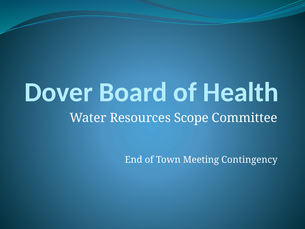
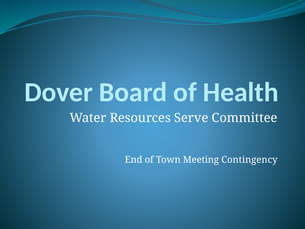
Scope: Scope -> Serve
